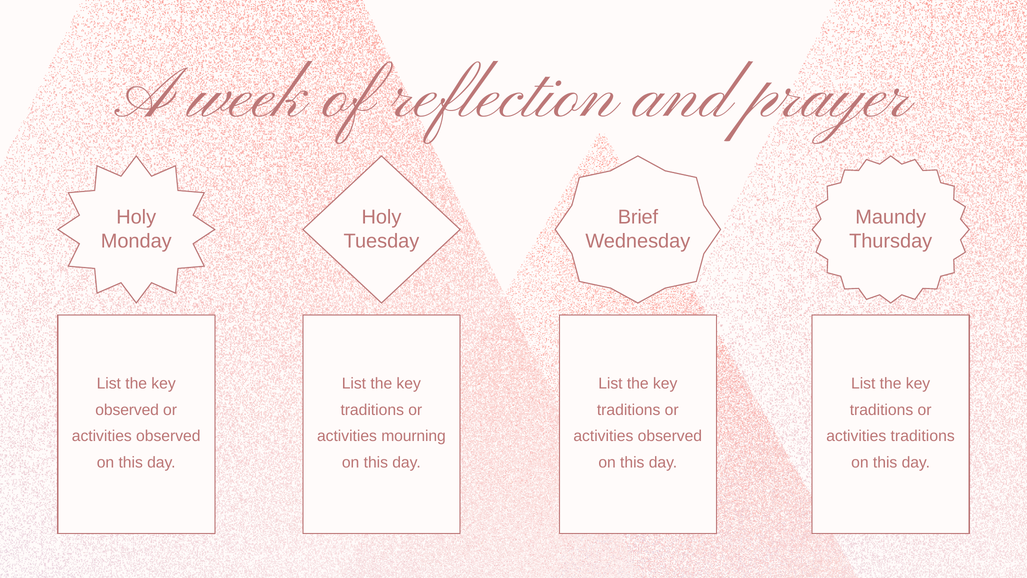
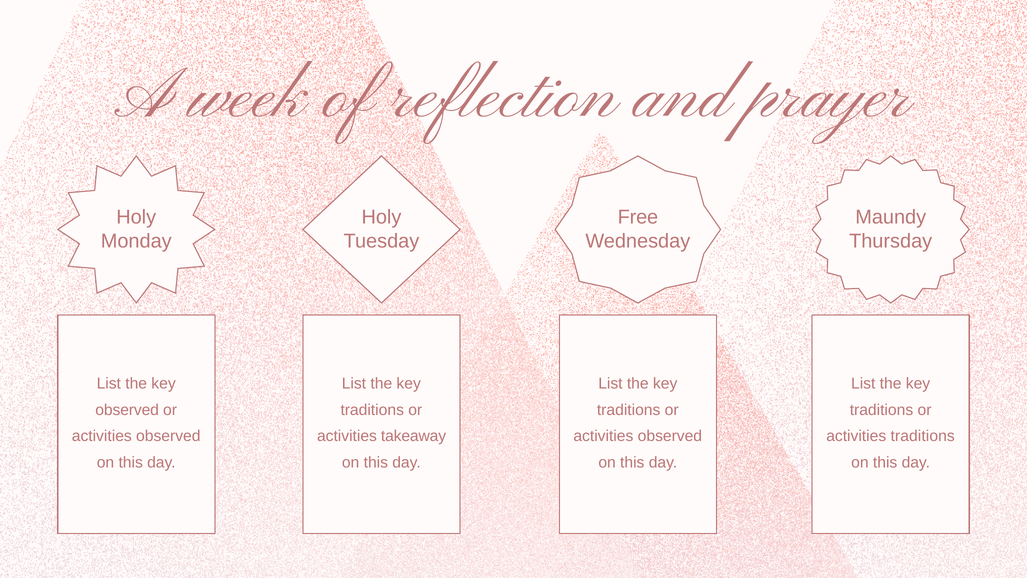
Brief: Brief -> Free
mourning: mourning -> takeaway
